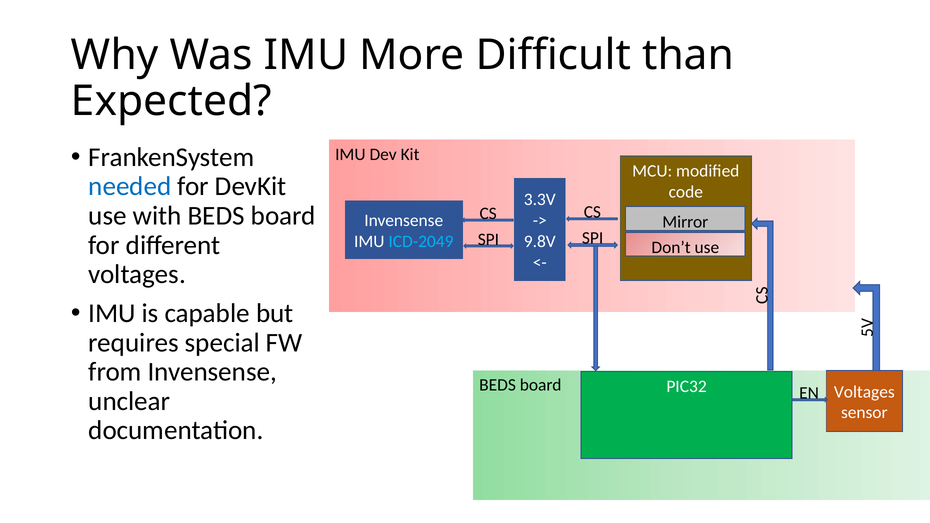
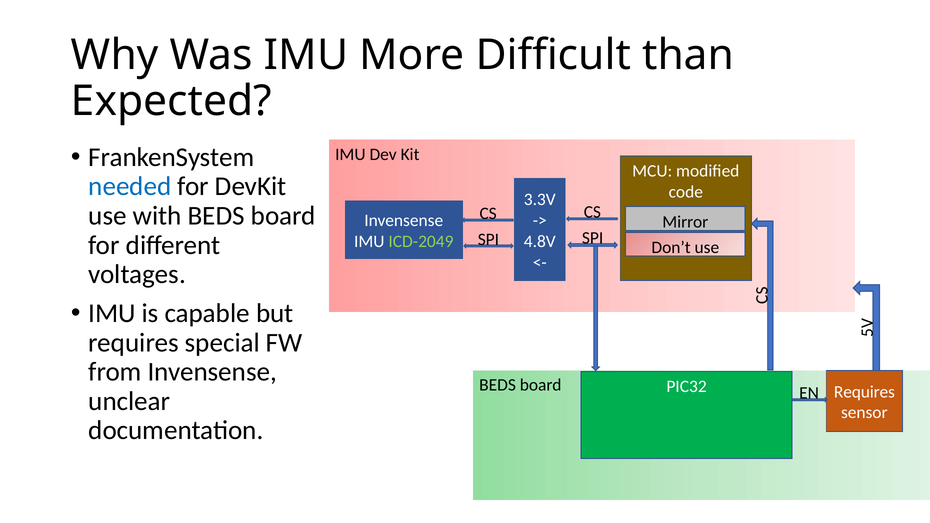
ICD-2049 colour: light blue -> light green
9.8V: 9.8V -> 4.8V
Voltages at (864, 392): Voltages -> Requires
